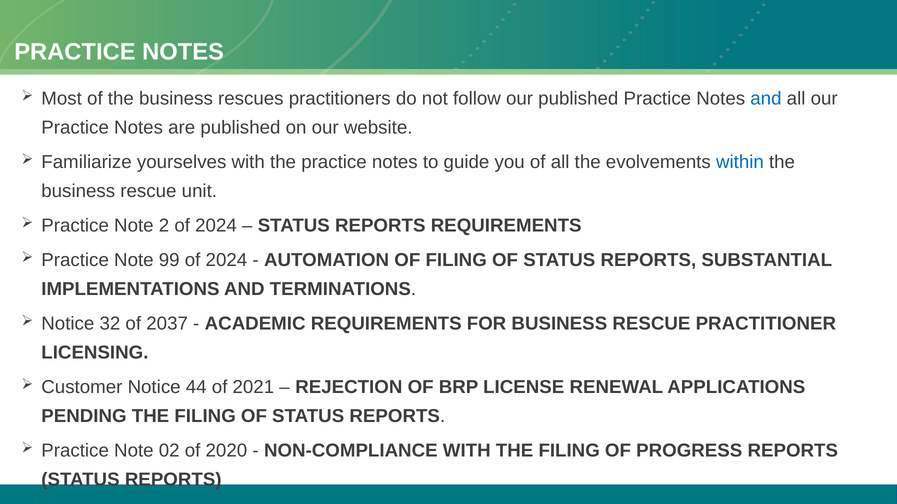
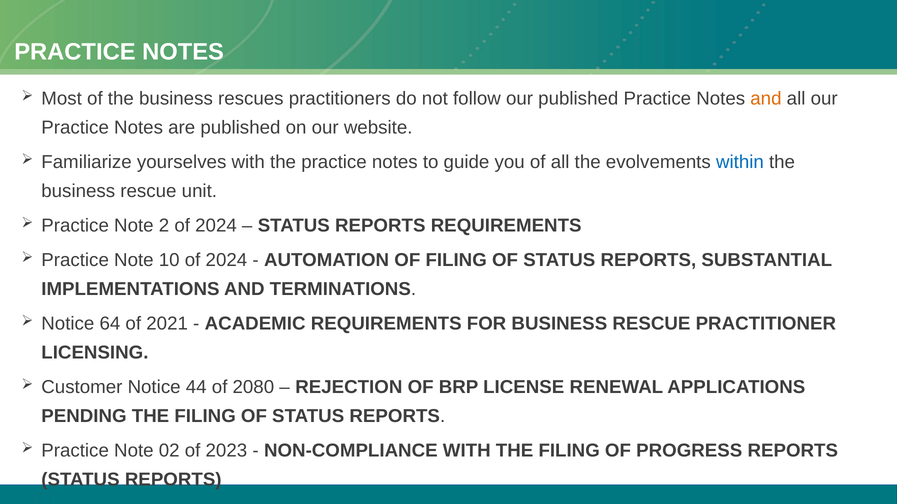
and at (766, 99) colour: blue -> orange
Note 99: 99 -> 10
32: 32 -> 64
2037: 2037 -> 2021
2021: 2021 -> 2080
2020: 2020 -> 2023
